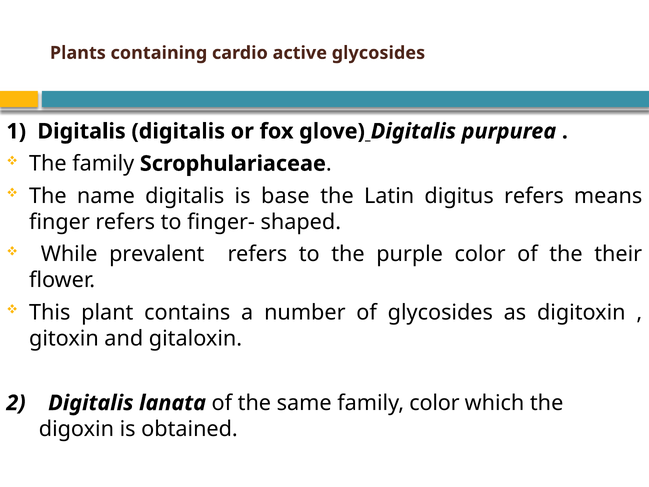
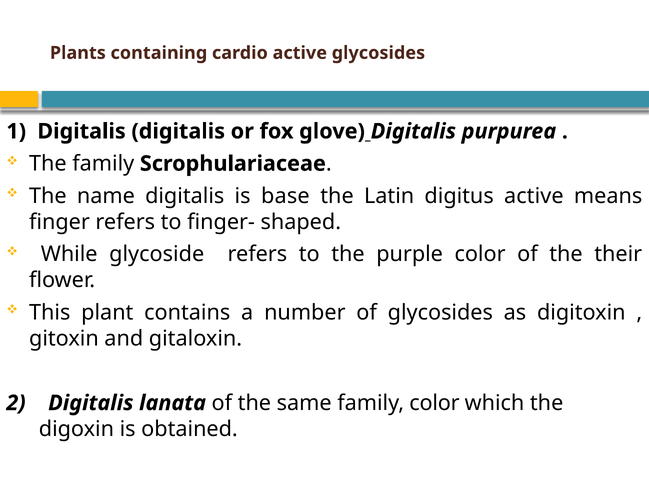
digitus refers: refers -> active
prevalent: prevalent -> glycoside
